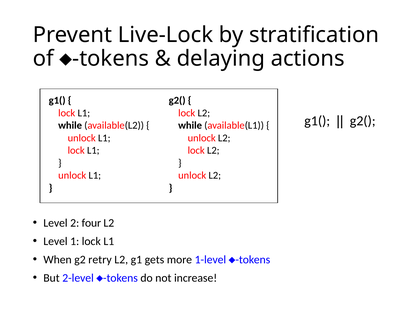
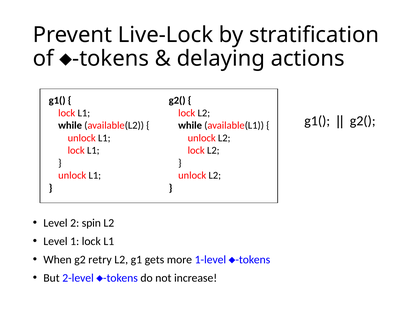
four: four -> spin
